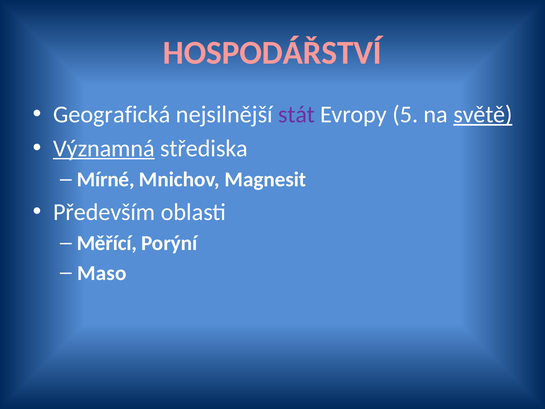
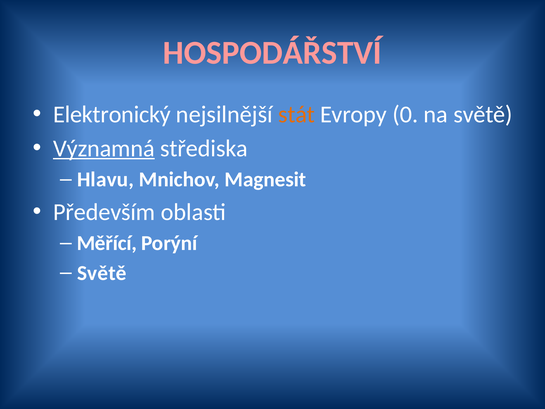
Geografická: Geografická -> Elektronický
stát colour: purple -> orange
5: 5 -> 0
světě at (483, 114) underline: present -> none
Mírné: Mírné -> Hlavu
Maso at (102, 273): Maso -> Světě
